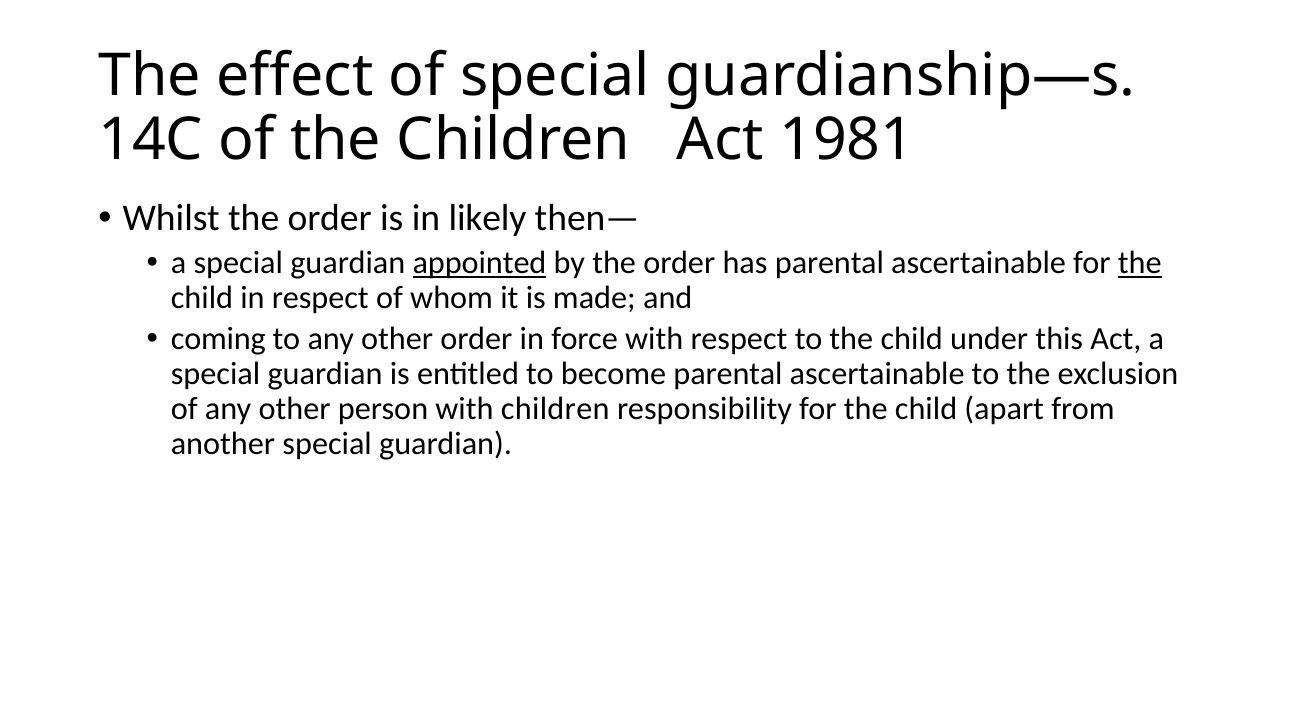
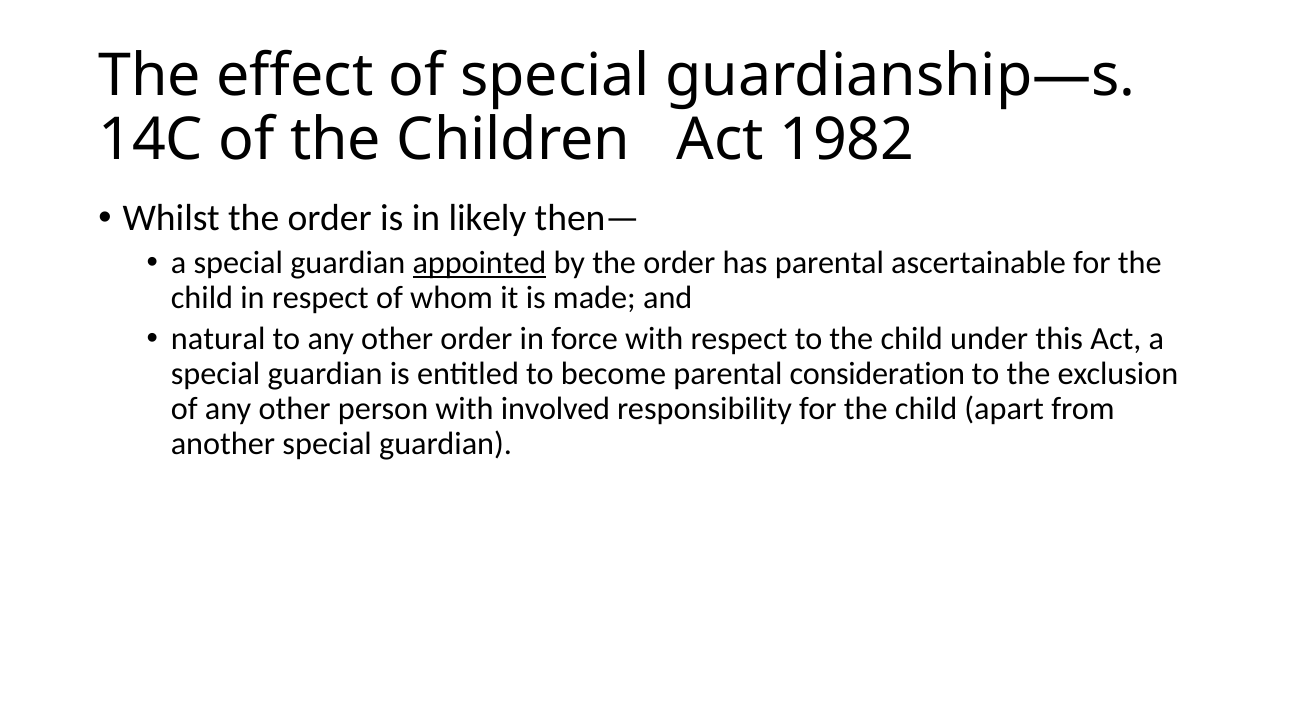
1981: 1981 -> 1982
the at (1140, 263) underline: present -> none
coming: coming -> natural
ascertainable at (877, 374): ascertainable -> consideration
with children: children -> involved
